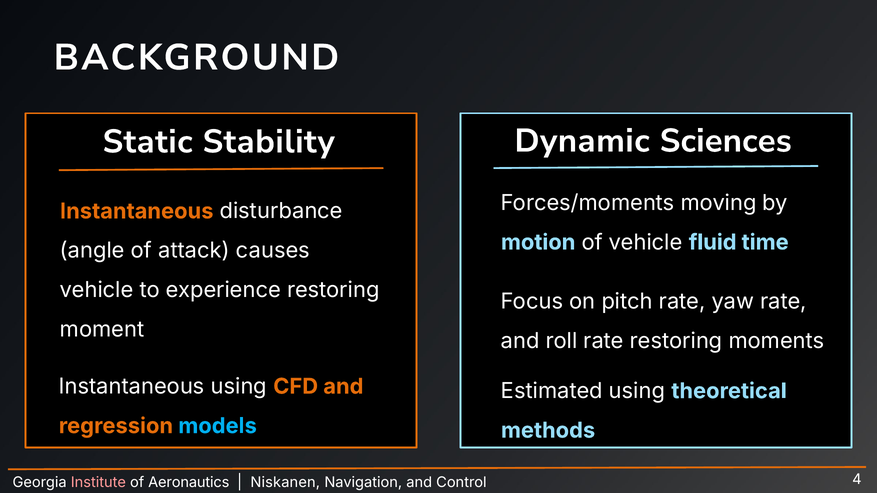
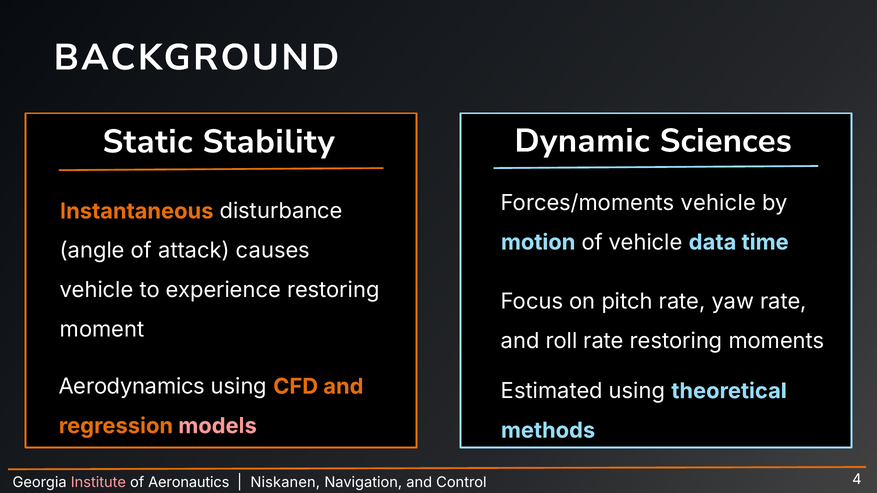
Forces/moments moving: moving -> vehicle
fluid: fluid -> data
Instantaneous at (132, 387): Instantaneous -> Aerodynamics
models colour: light blue -> pink
